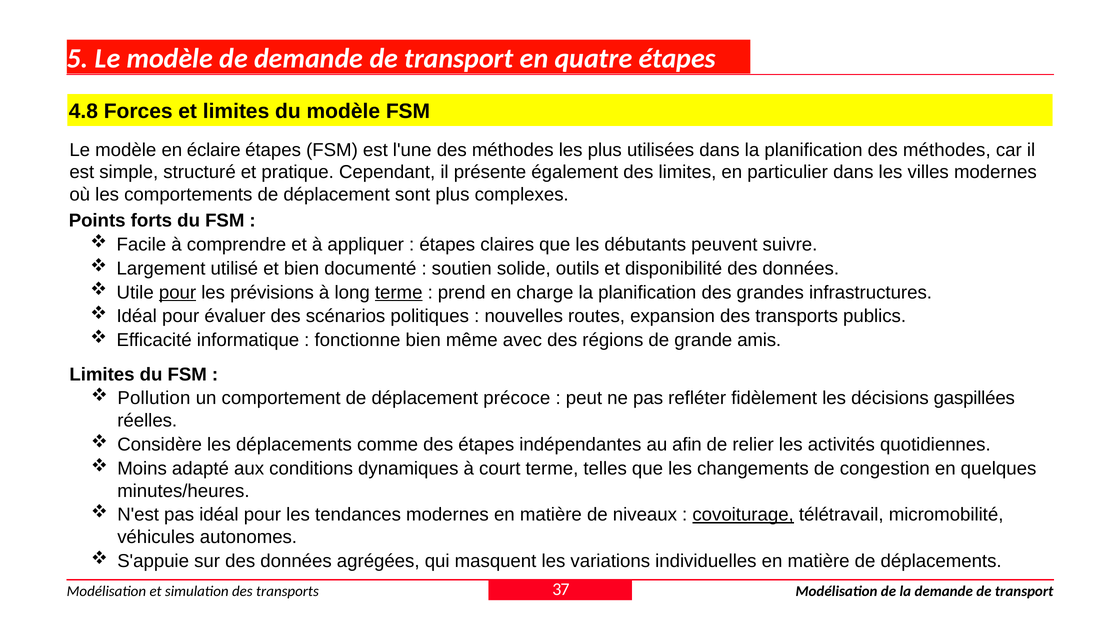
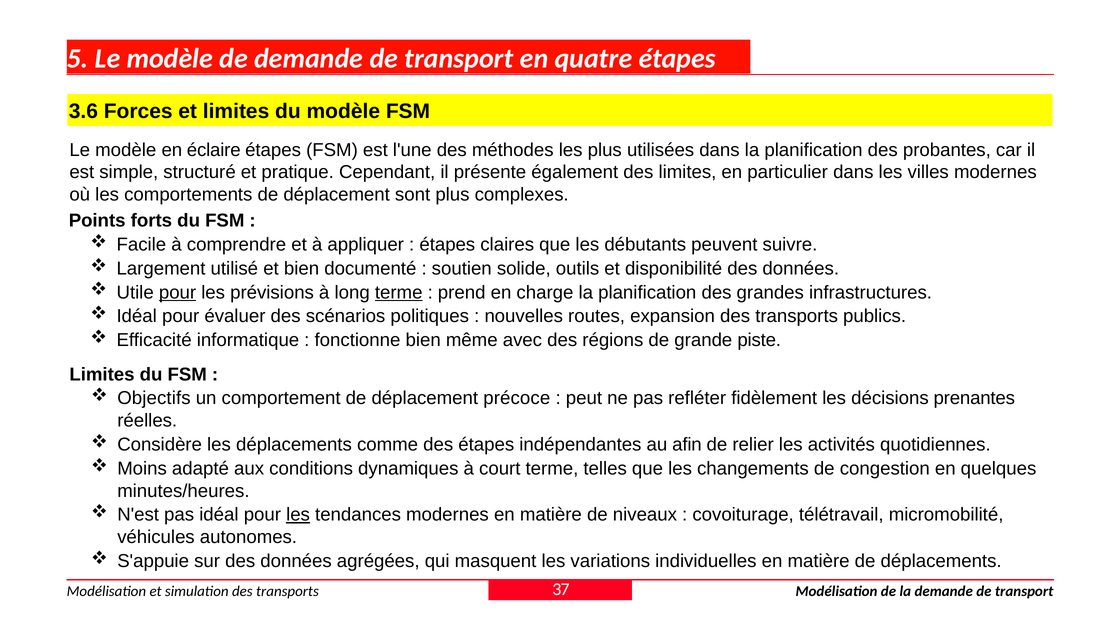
4.8: 4.8 -> 3.6
planification des méthodes: méthodes -> probantes
amis: amis -> piste
Pollution: Pollution -> Objectifs
gaspillées: gaspillées -> prenantes
les at (298, 515) underline: none -> present
covoiturage underline: present -> none
